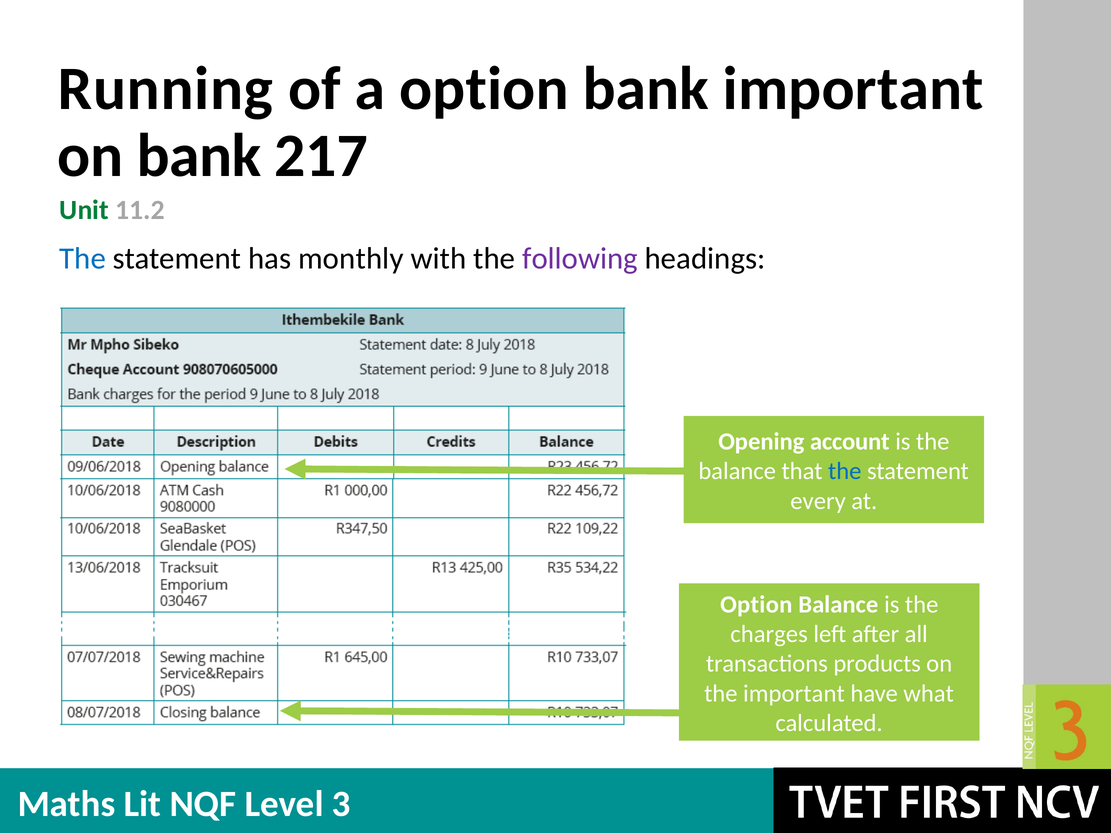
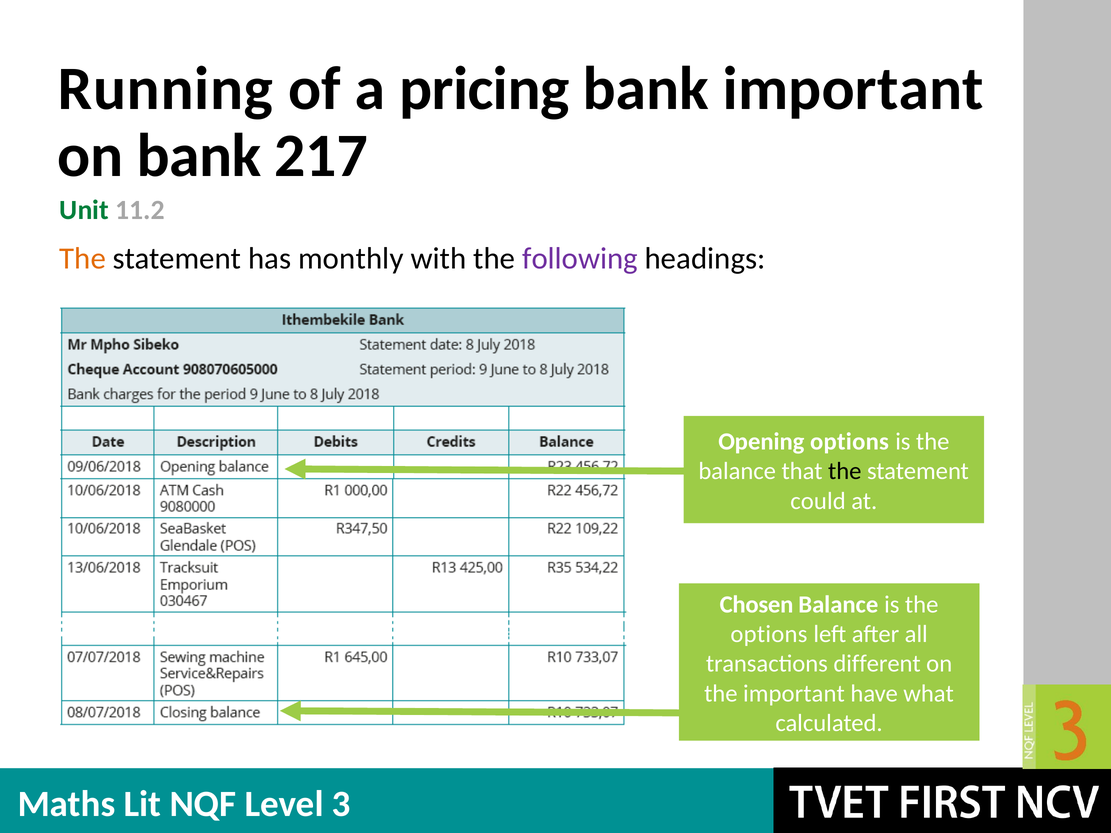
a option: option -> pricing
The at (83, 259) colour: blue -> orange
Opening account: account -> options
the at (845, 471) colour: blue -> black
every: every -> could
Option at (756, 605): Option -> Chosen
charges at (769, 634): charges -> options
products: products -> different
